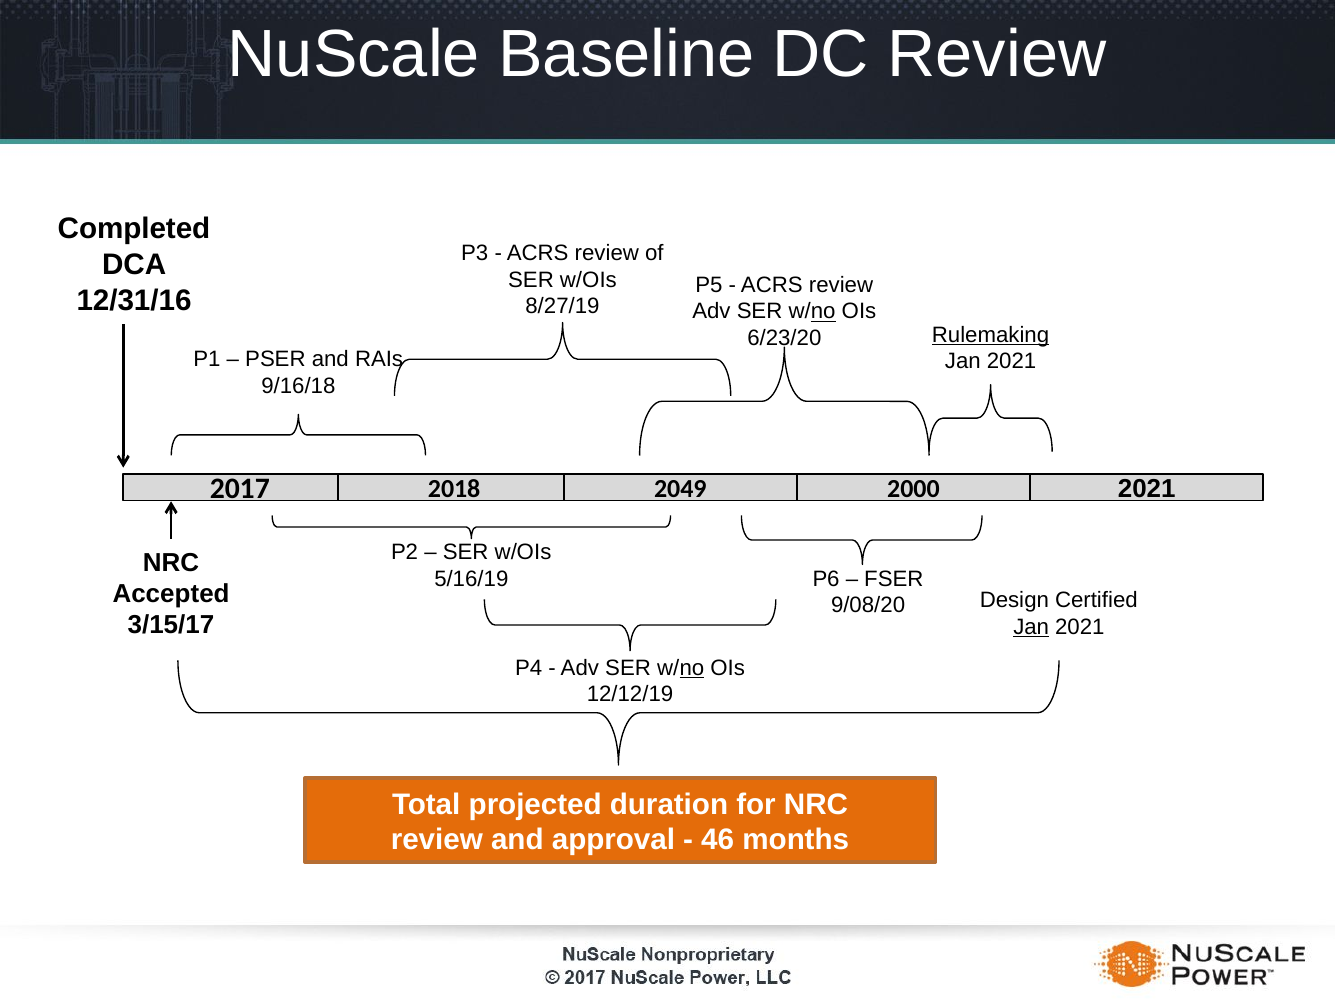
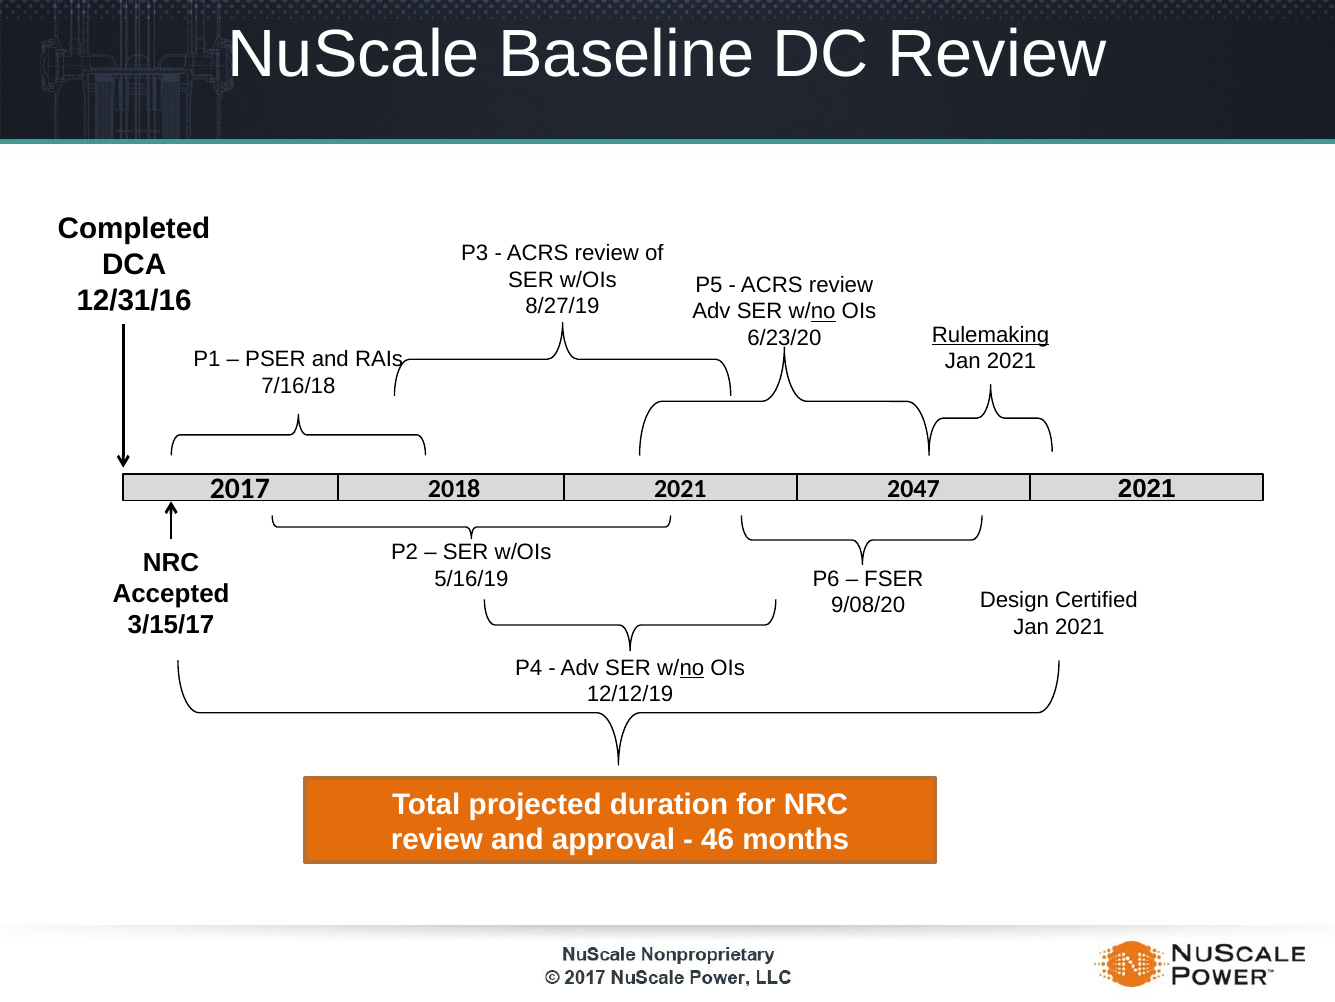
9/16/18: 9/16/18 -> 7/16/18
2018 2049: 2049 -> 2021
2000: 2000 -> 2047
Jan at (1031, 627) underline: present -> none
